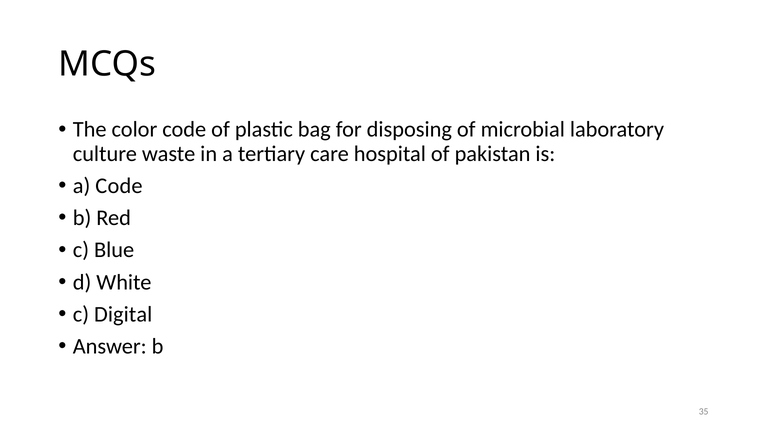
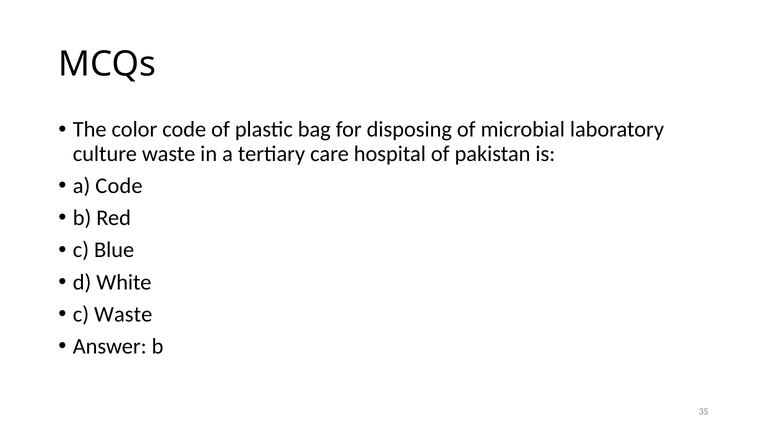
c Digital: Digital -> Waste
